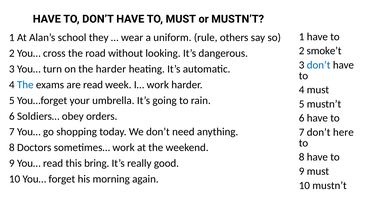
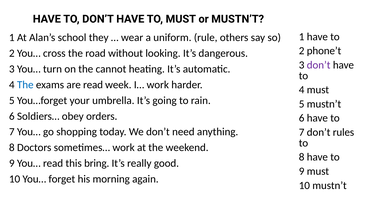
smoke’t: smoke’t -> phone’t
don’t at (319, 65) colour: blue -> purple
the harder: harder -> cannot
here: here -> rules
